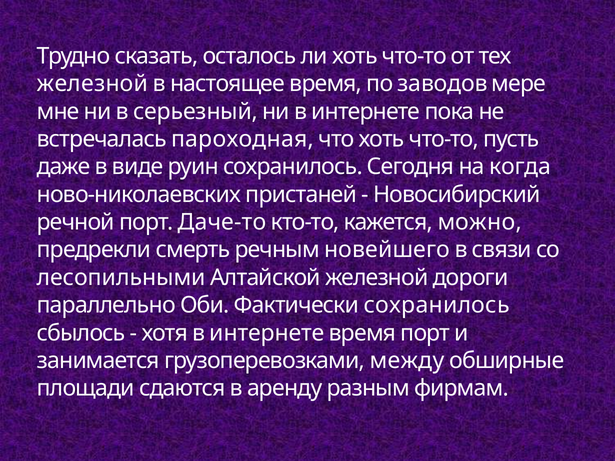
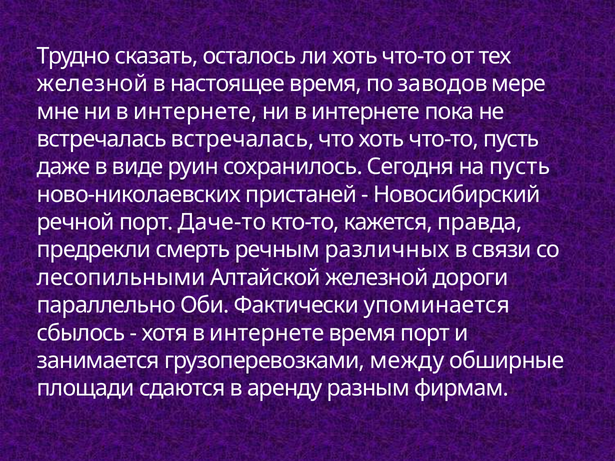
мне ни в серьезный: серьезный -> интернете
встречалась пароходная: пароходная -> встречалась
на когда: когда -> пусть
можно: можно -> правда
новейшего: новейшего -> различных
Фактически сохранилось: сохранилось -> упоминается
